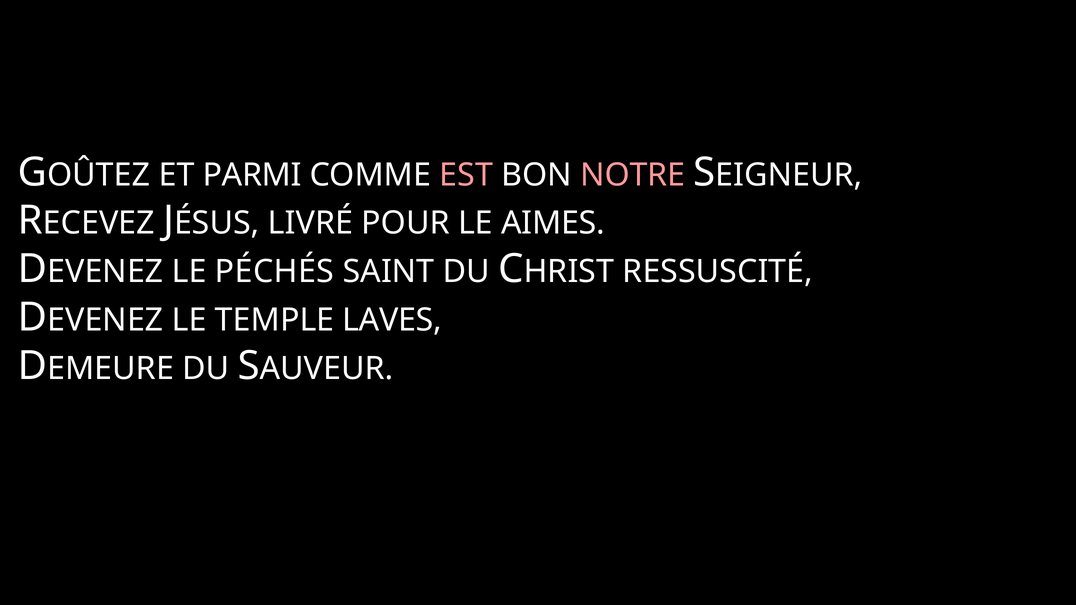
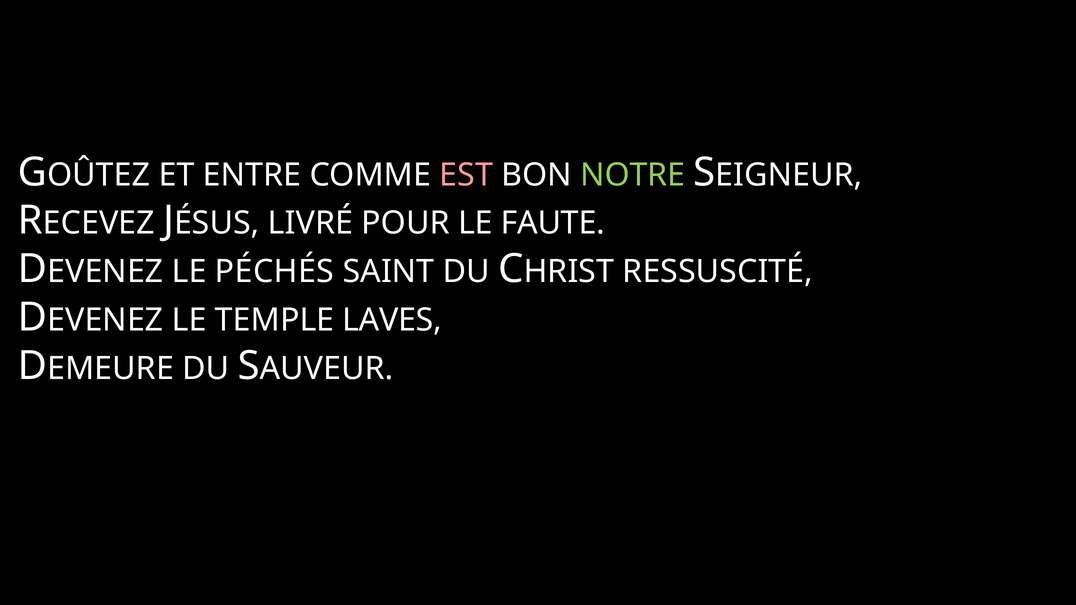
PARMI: PARMI -> ENTRE
NOTRE colour: pink -> light green
AIMES: AIMES -> FAUTE
